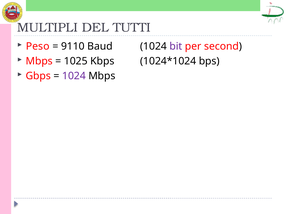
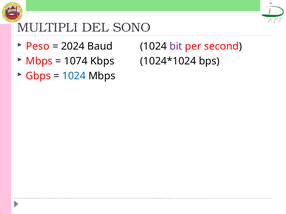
TUTTI: TUTTI -> SONO
9110: 9110 -> 2024
1025: 1025 -> 1074
1024 at (74, 76) colour: purple -> blue
